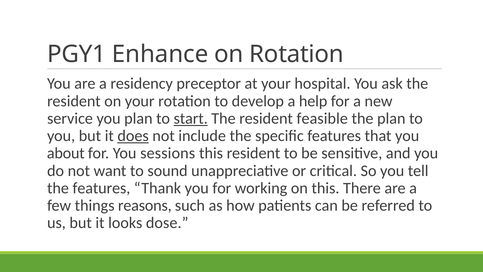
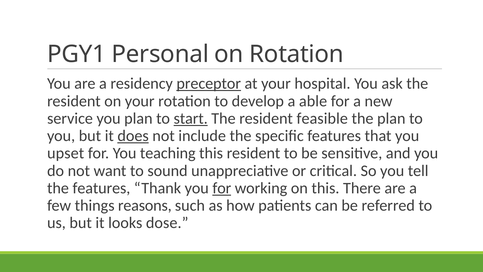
Enhance: Enhance -> Personal
preceptor underline: none -> present
help: help -> able
about: about -> upset
sessions: sessions -> teaching
for at (222, 188) underline: none -> present
